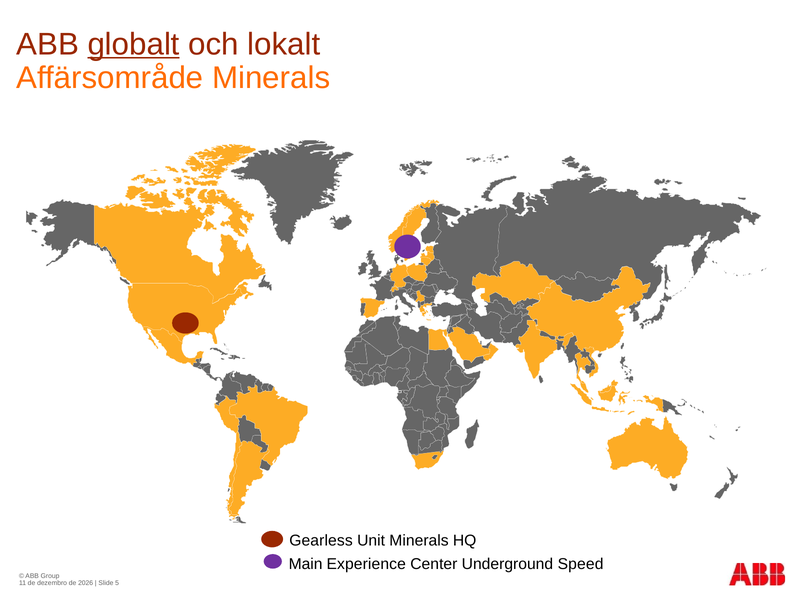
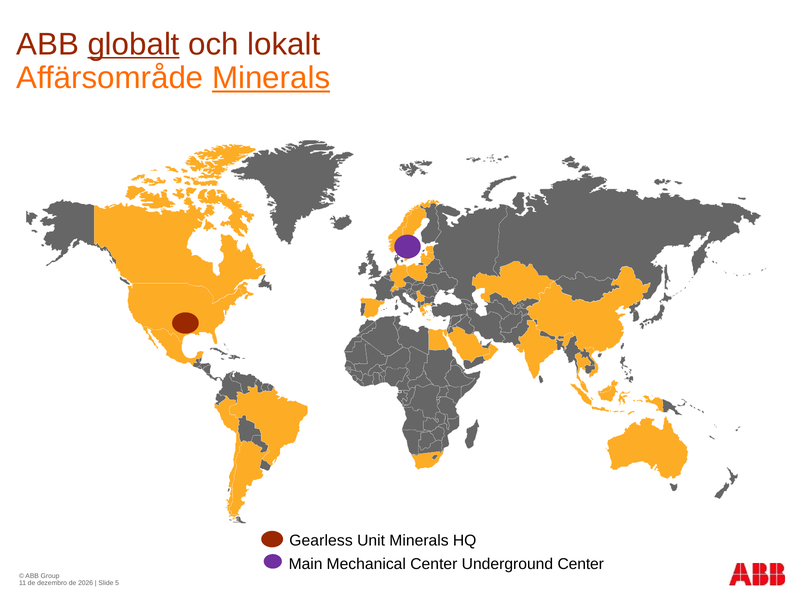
Minerals at (271, 78) underline: none -> present
Experience: Experience -> Mechanical
Underground Speed: Speed -> Center
